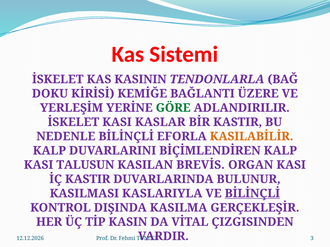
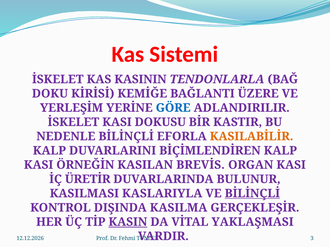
GÖRE colour: green -> blue
KASLAR: KASLAR -> DOKUSU
TALUSUN: TALUSUN -> ÖRNEĞİN
İÇ KASTIR: KASTIR -> ÜRETİR
KASIN underline: none -> present
ÇIZGISINDEN: ÇIZGISINDEN -> YAKLAŞMASI
